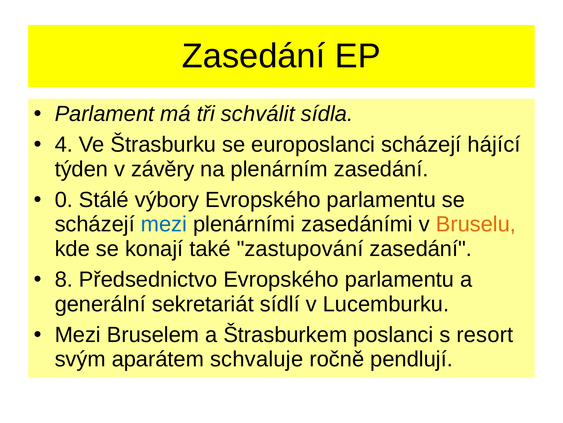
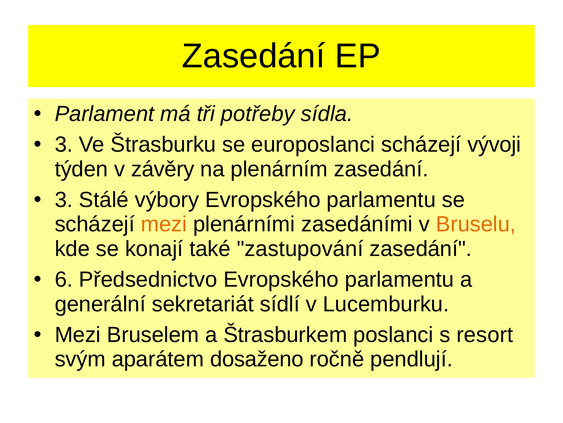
schválit: schválit -> potřeby
4 at (64, 144): 4 -> 3
hájící: hájící -> vývoji
0 at (64, 200): 0 -> 3
mezi at (164, 224) colour: blue -> orange
8: 8 -> 6
schvaluje: schvaluje -> dosaženo
